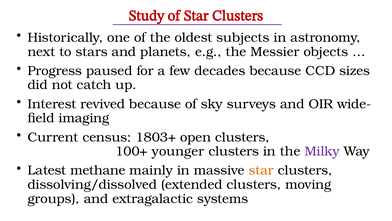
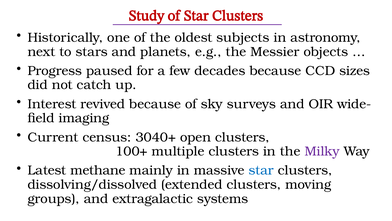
1803+: 1803+ -> 3040+
younger: younger -> multiple
star at (261, 170) colour: orange -> blue
